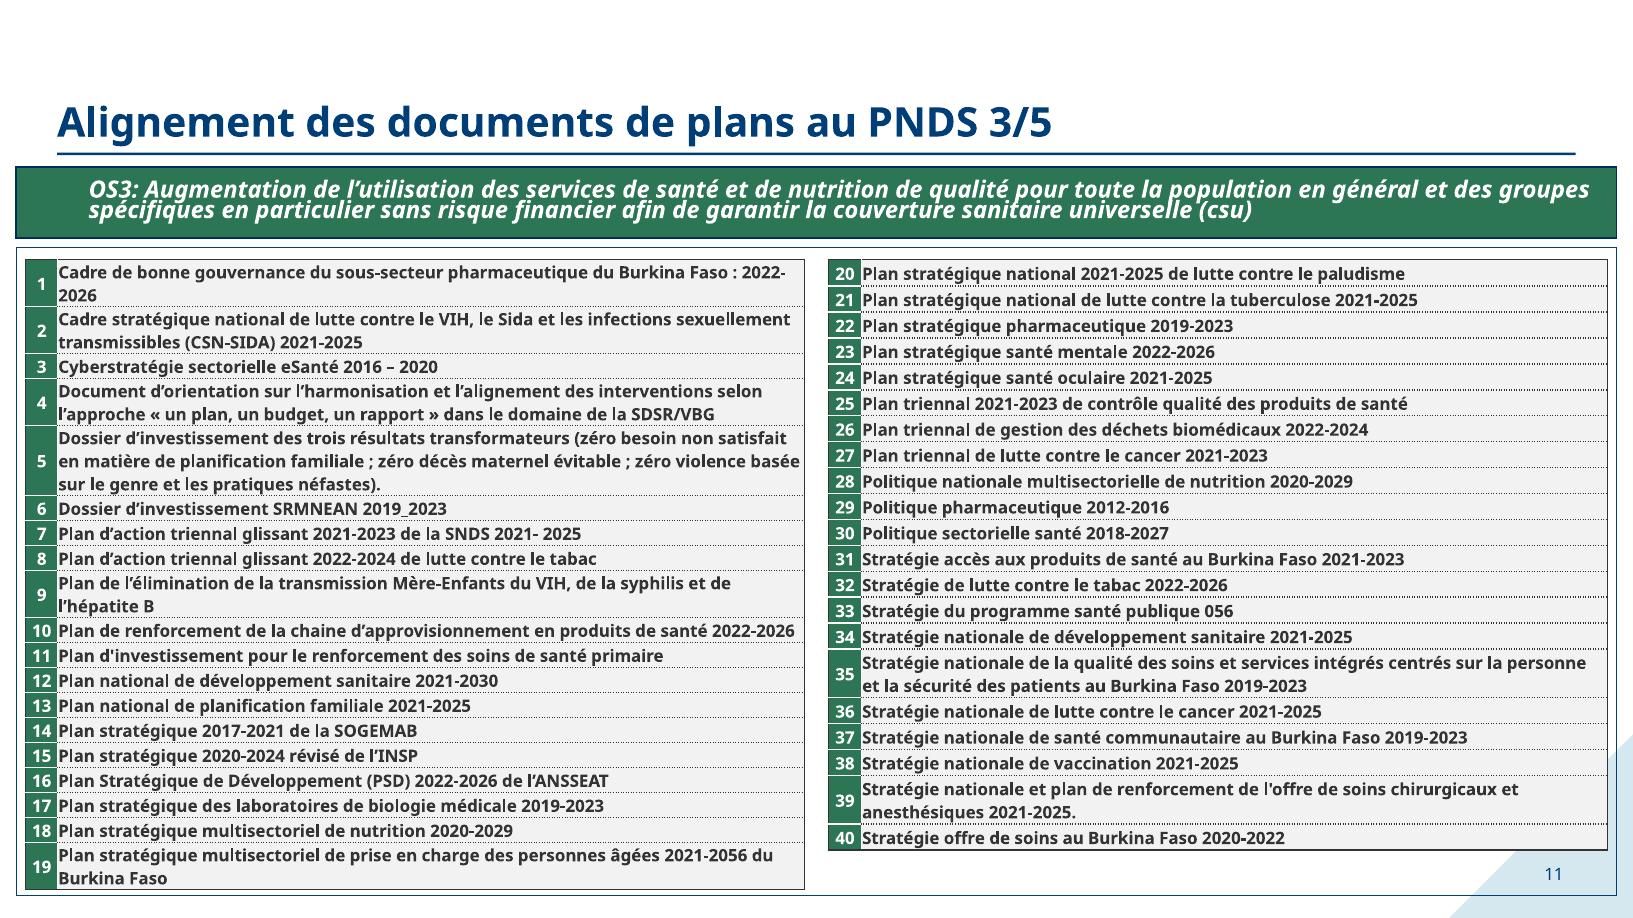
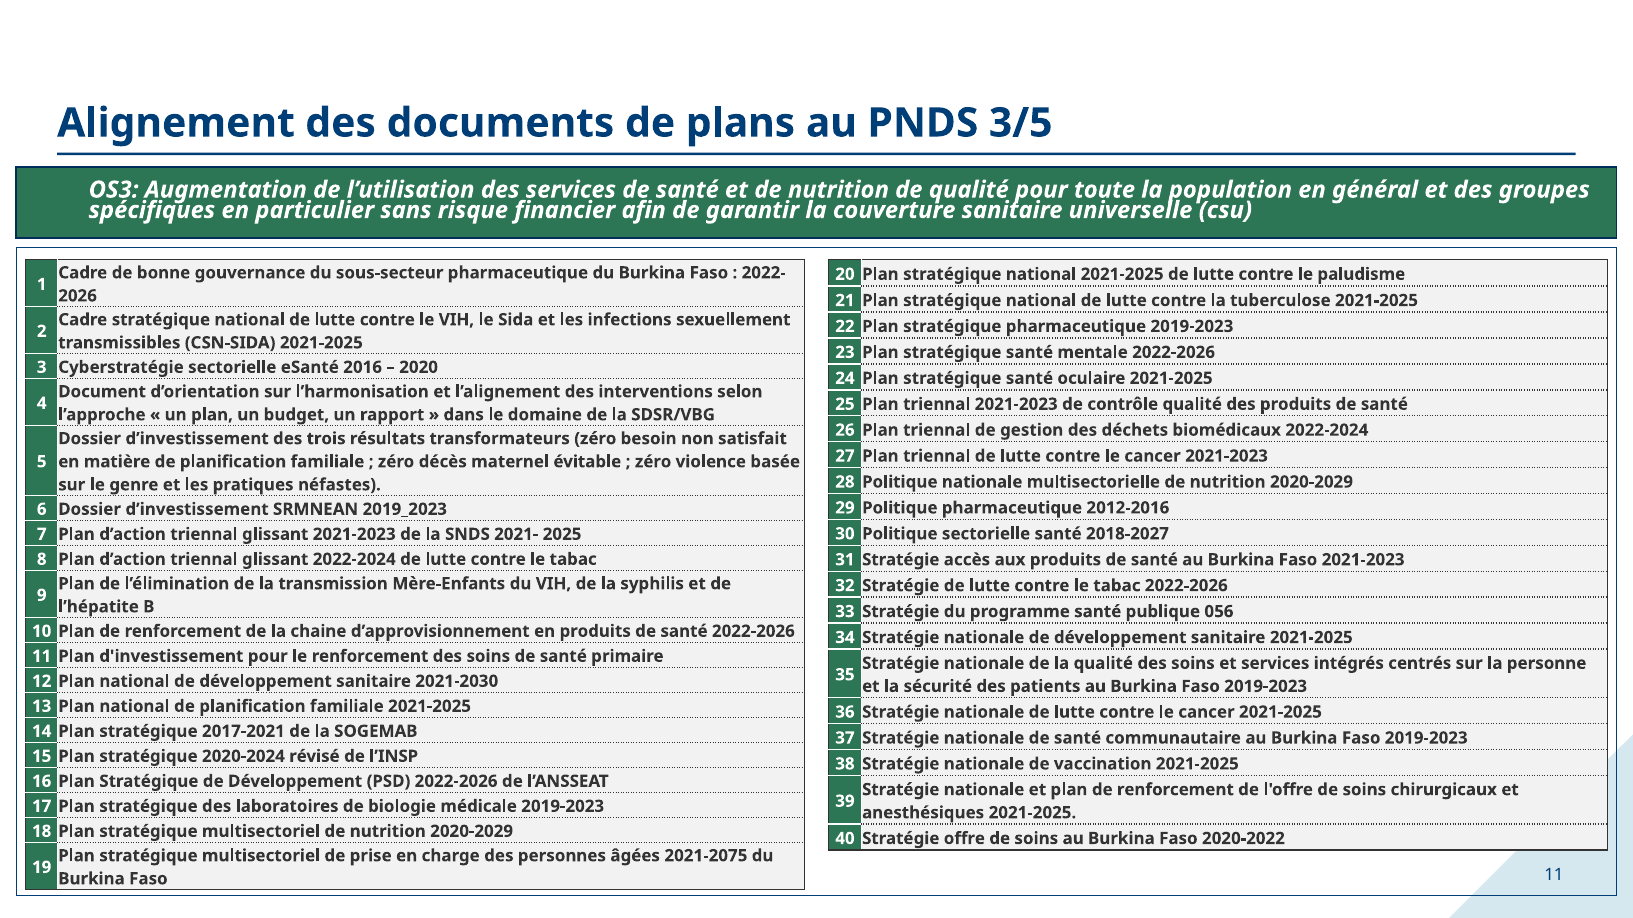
2021-2056: 2021-2056 -> 2021-2075
